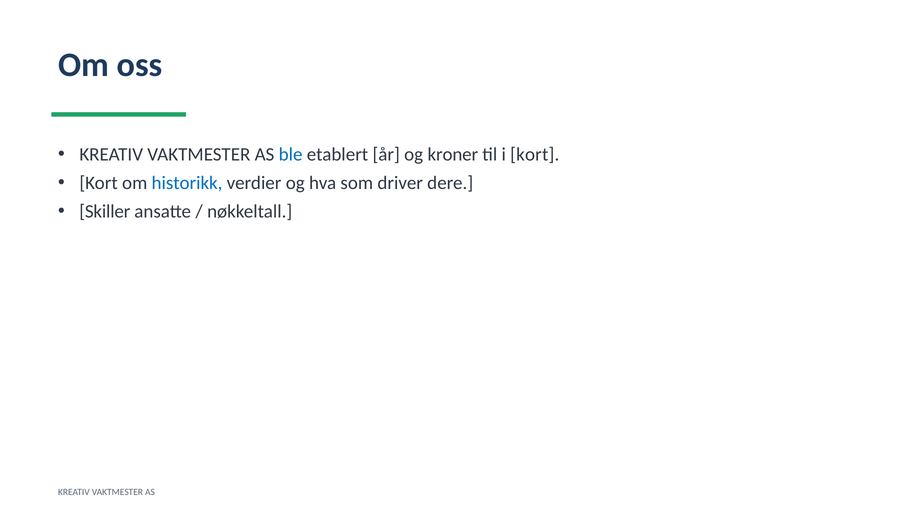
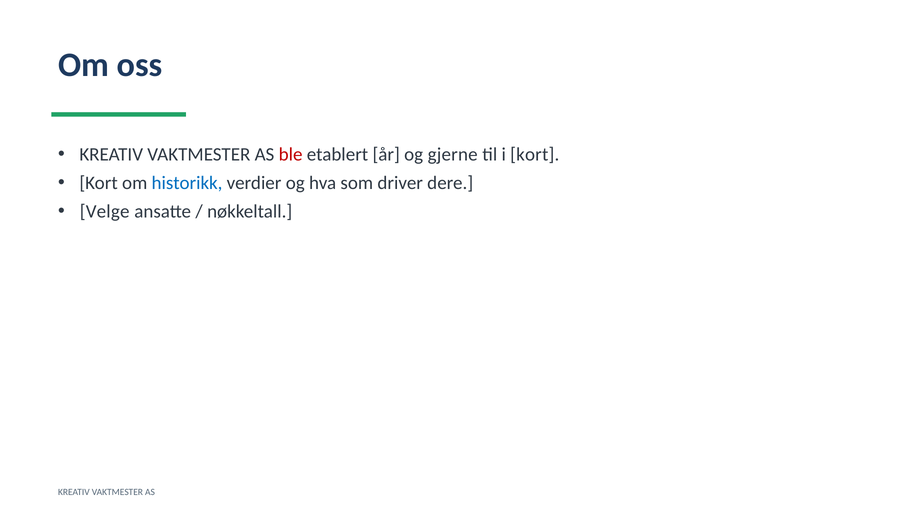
ble colour: blue -> red
kroner: kroner -> gjerne
Skiller: Skiller -> Velge
